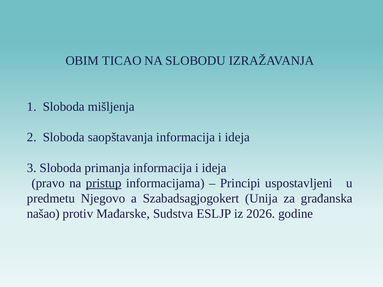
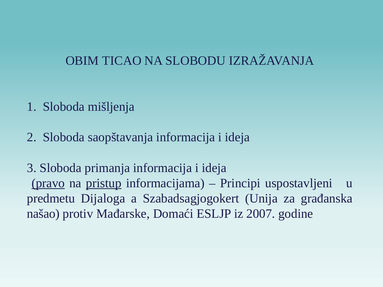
pravo underline: none -> present
Njegovo: Njegovo -> Dijaloga
Sudstva: Sudstva -> Domaći
2026: 2026 -> 2007
